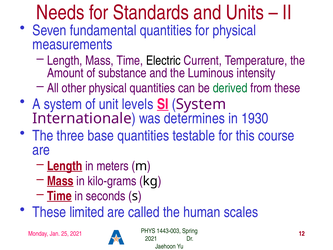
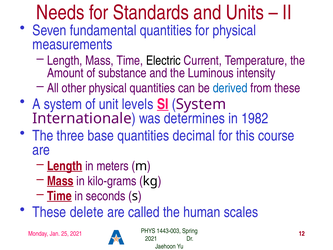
derived colour: green -> blue
1930: 1930 -> 1982
testable: testable -> decimal
limited: limited -> delete
